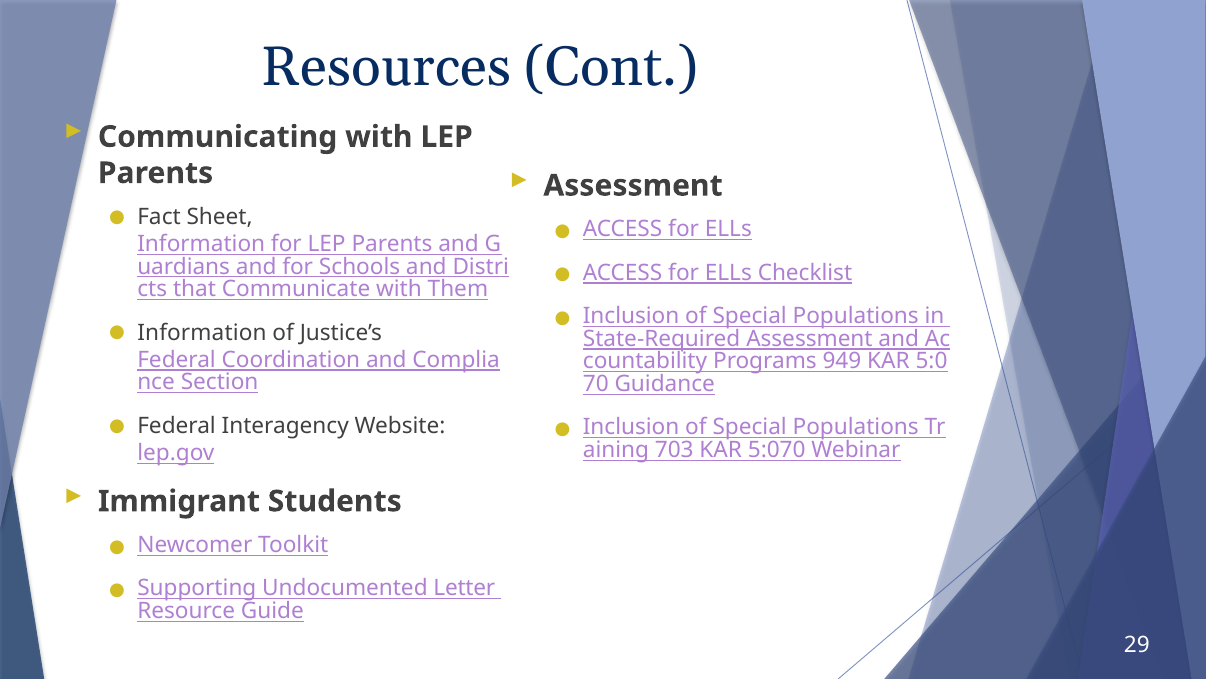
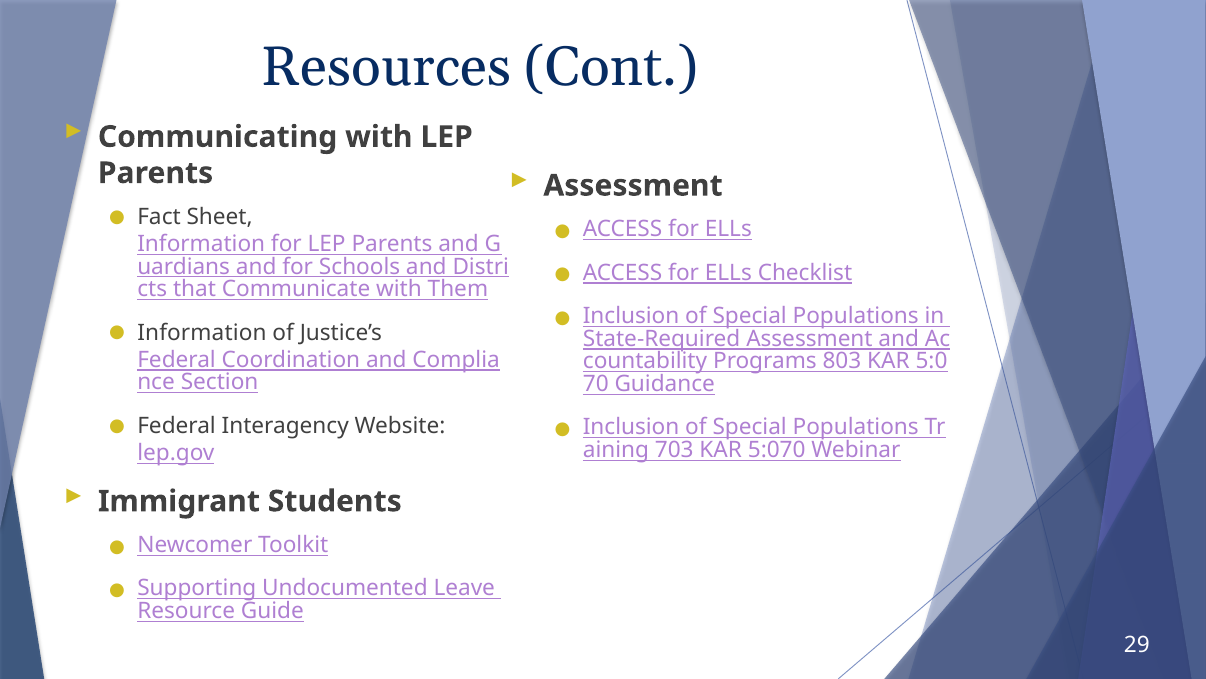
949: 949 -> 803
Letter: Letter -> Leave
